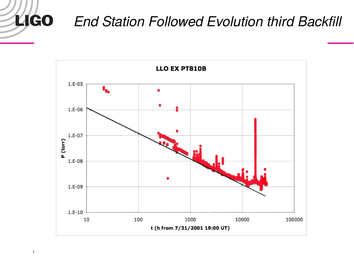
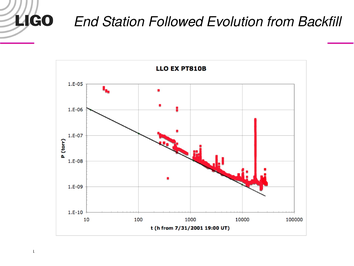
third: third -> from
